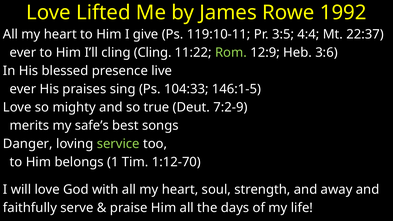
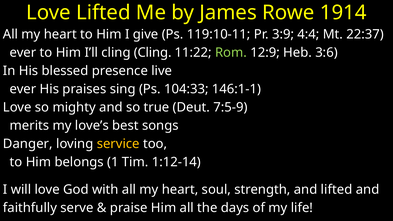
1992: 1992 -> 1914
3:5: 3:5 -> 3:9
146:1-5: 146:1-5 -> 146:1-1
7:2-9: 7:2-9 -> 7:5-9
safe’s: safe’s -> love’s
service colour: light green -> yellow
1:12-70: 1:12-70 -> 1:12-14
and away: away -> lifted
